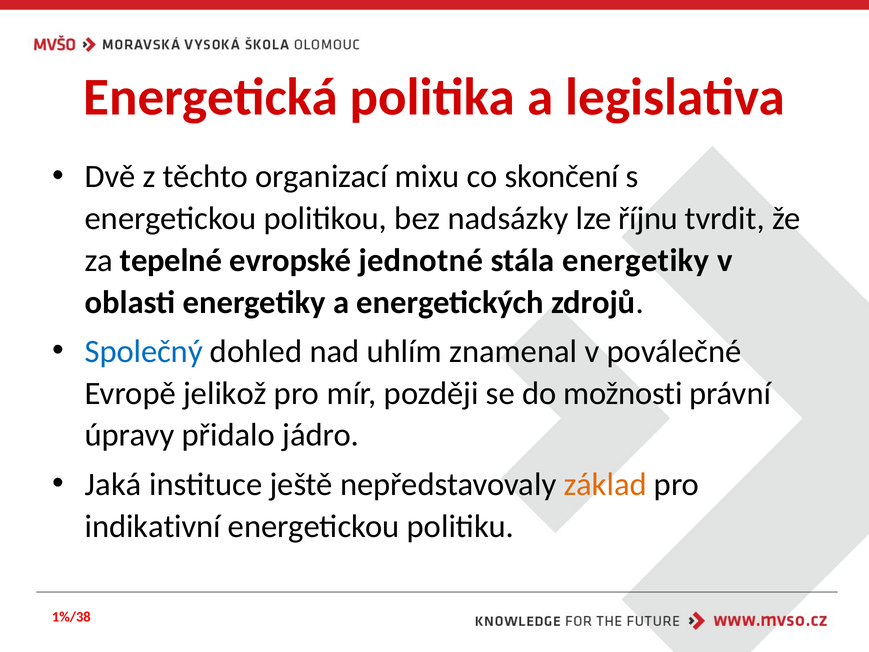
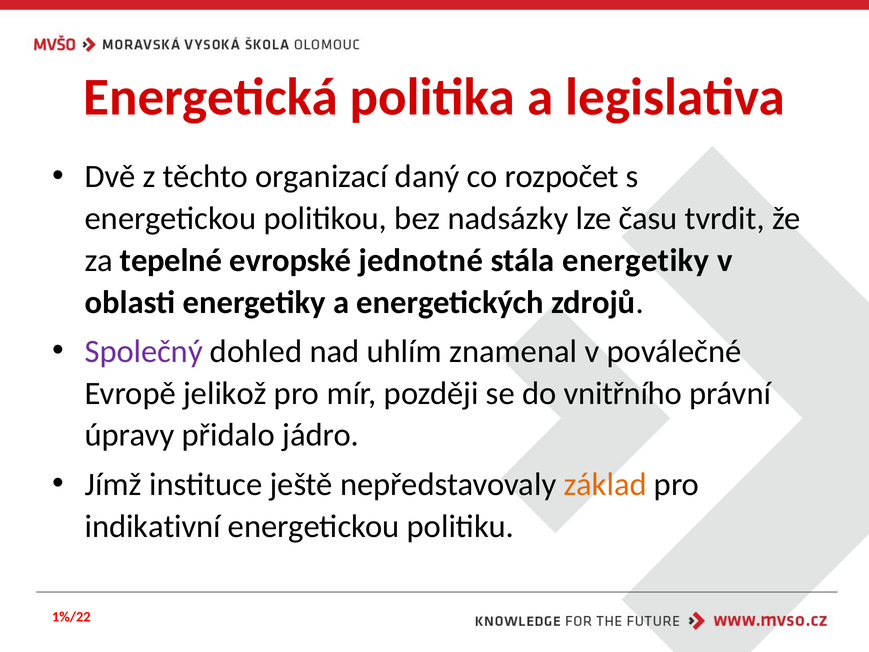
mixu: mixu -> daný
skončení: skončení -> rozpočet
říjnu: říjnu -> času
Společný colour: blue -> purple
možnosti: možnosti -> vnitřního
Jaká: Jaká -> Jímž
1%/38: 1%/38 -> 1%/22
